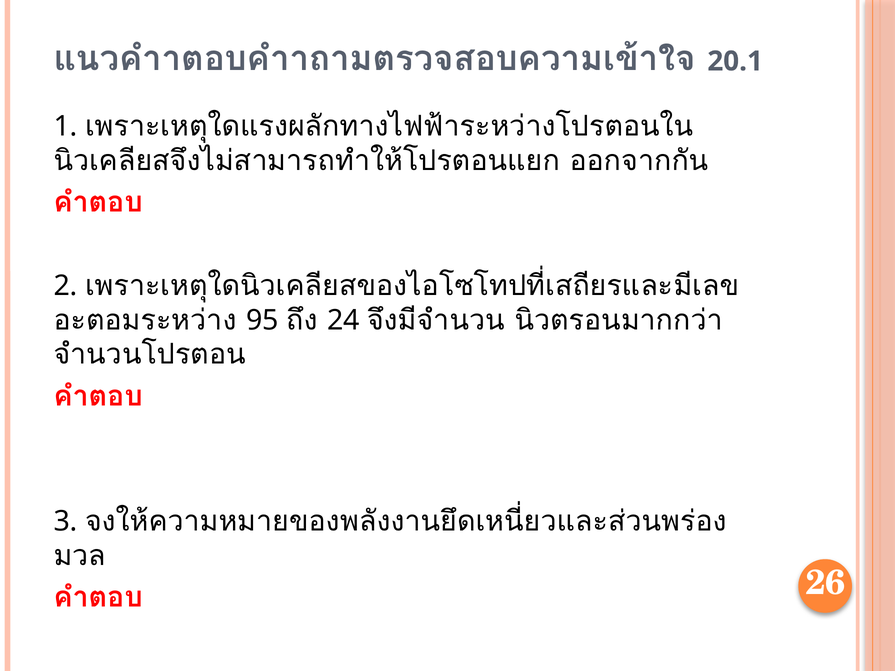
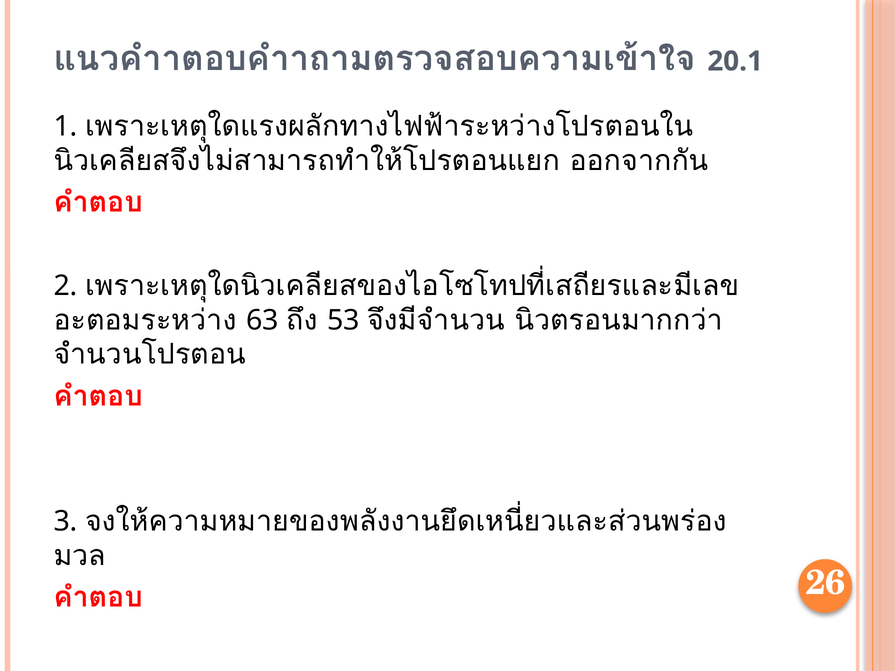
95: 95 -> 63
24: 24 -> 53
